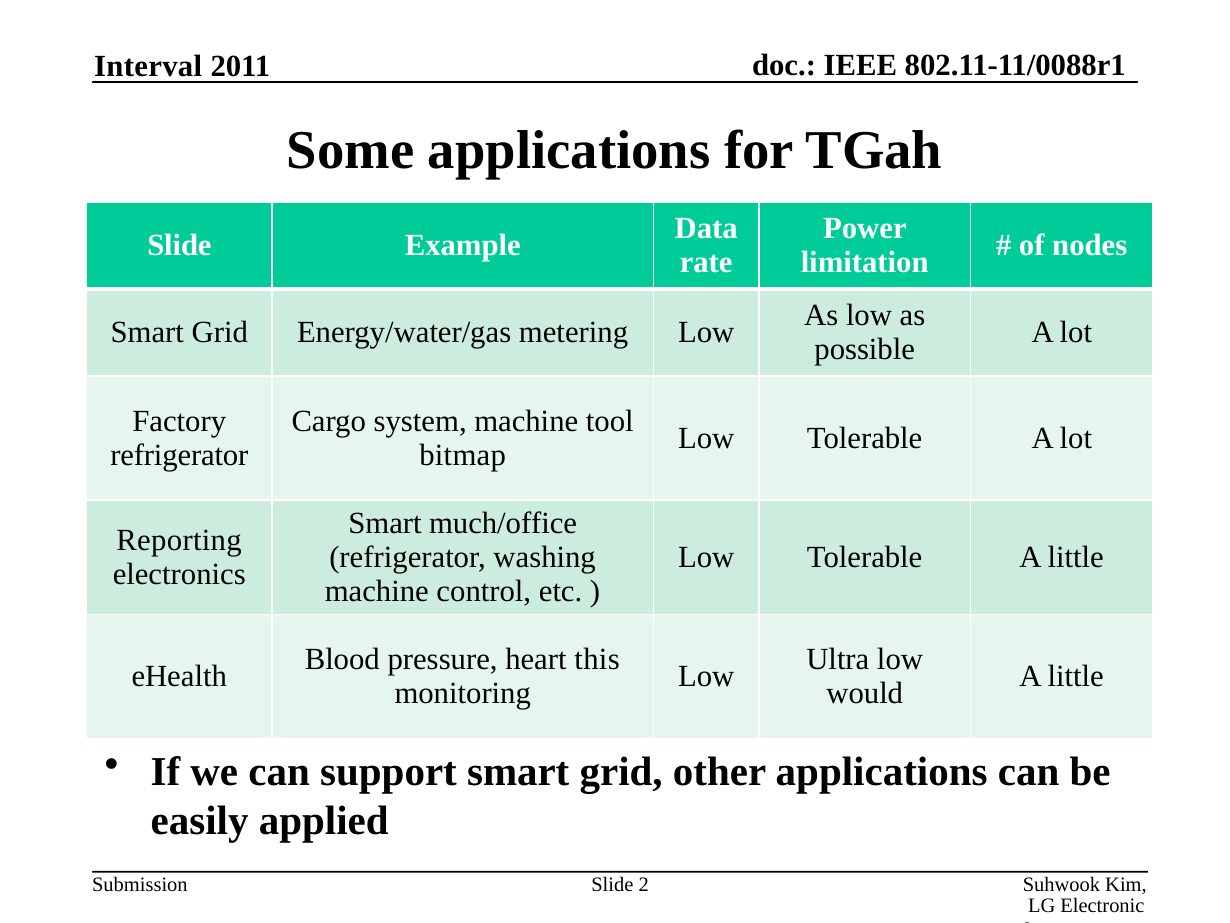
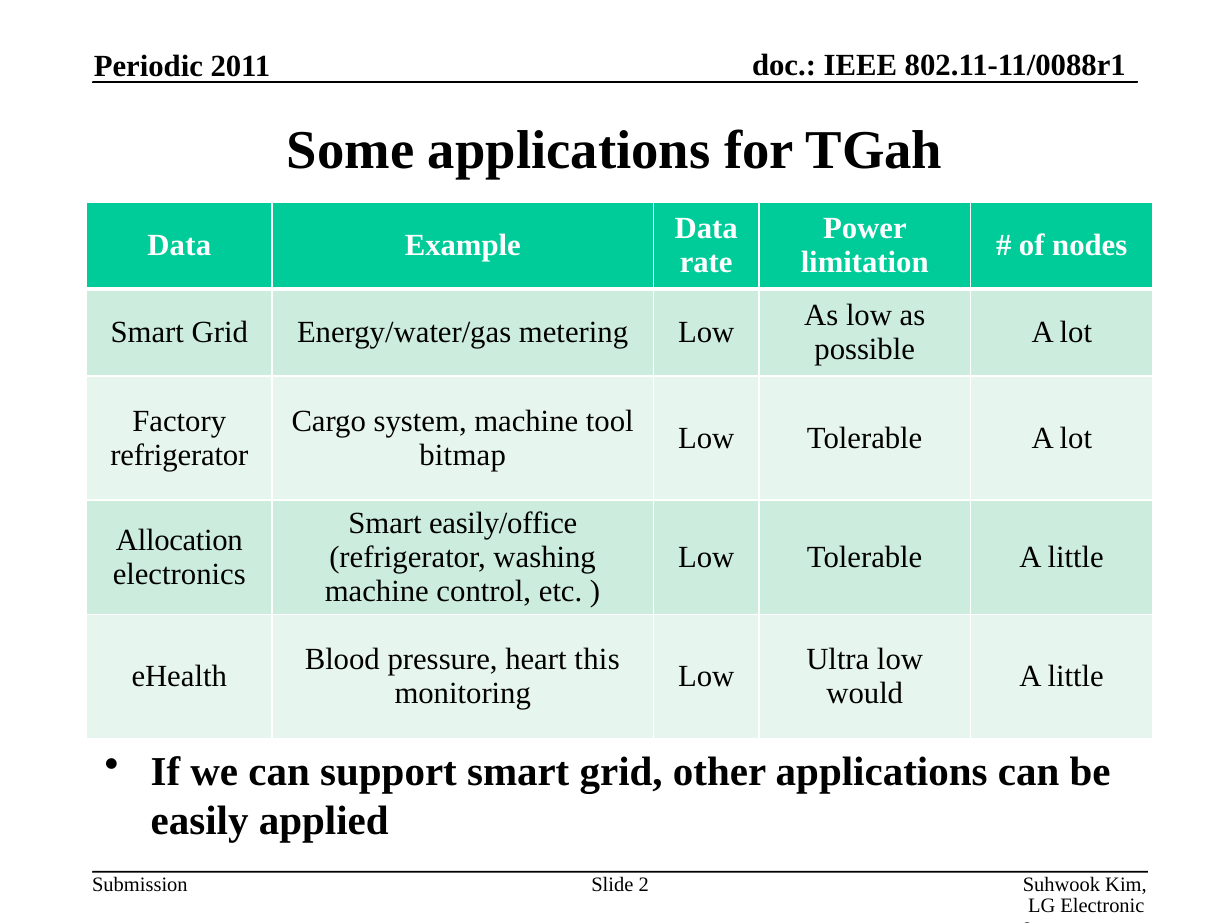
Interval: Interval -> Periodic
Slide at (179, 246): Slide -> Data
much/office: much/office -> easily/office
Reporting: Reporting -> Allocation
